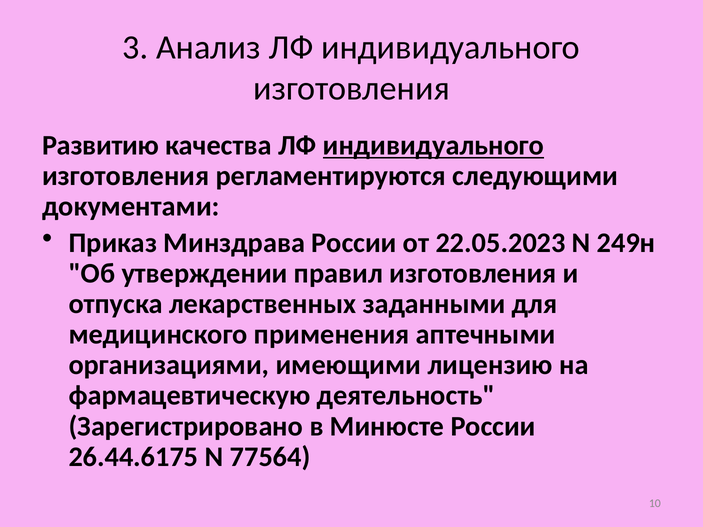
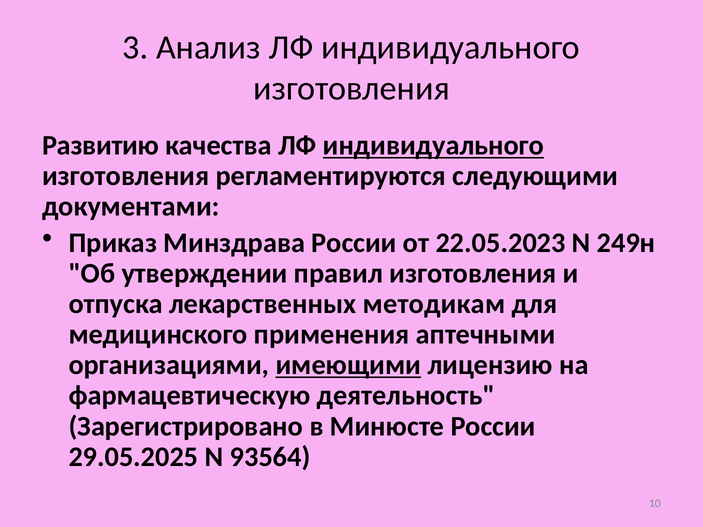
заданными: заданными -> методикам
имеющими underline: none -> present
26.44.6175: 26.44.6175 -> 29.05.2025
77564: 77564 -> 93564
